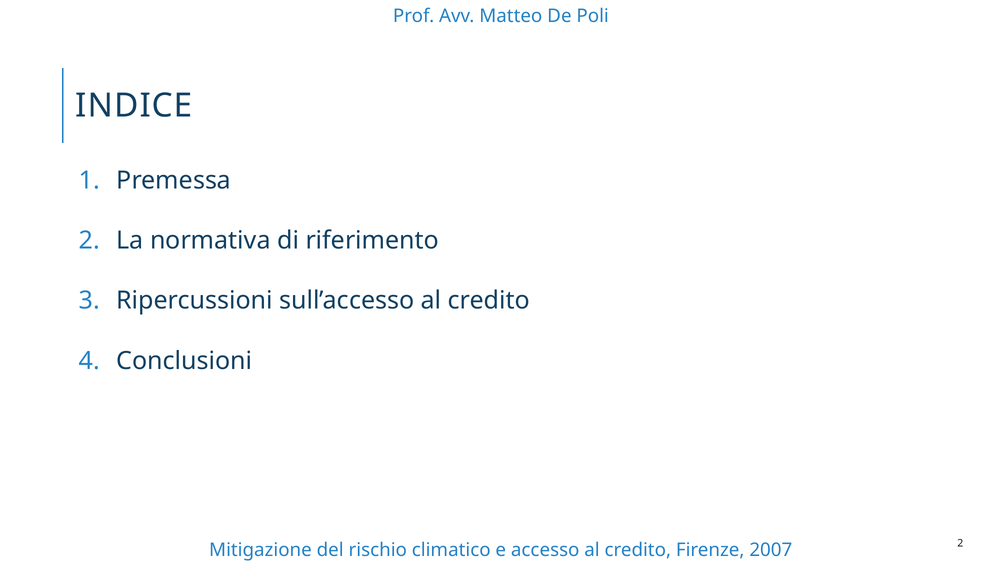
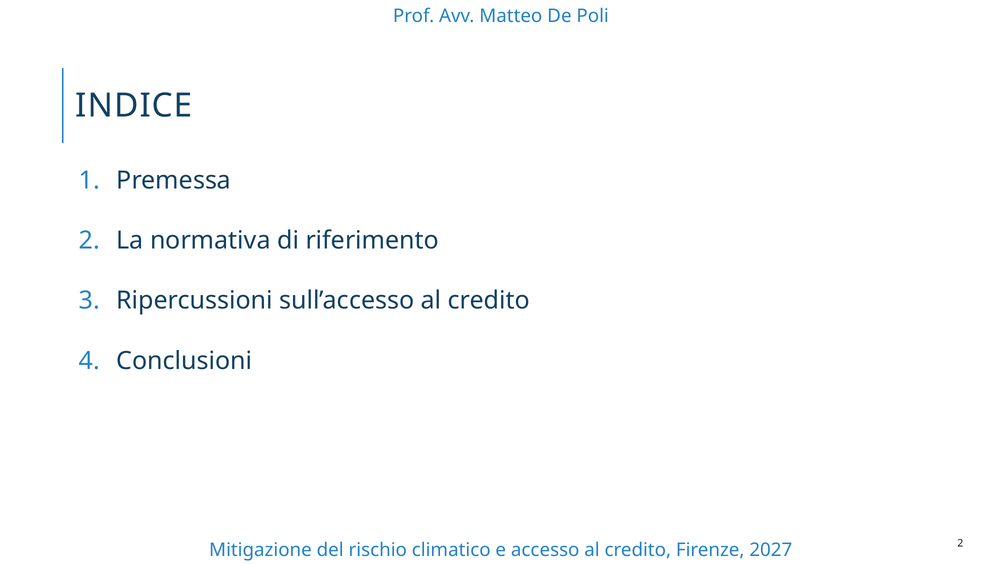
2007: 2007 -> 2027
